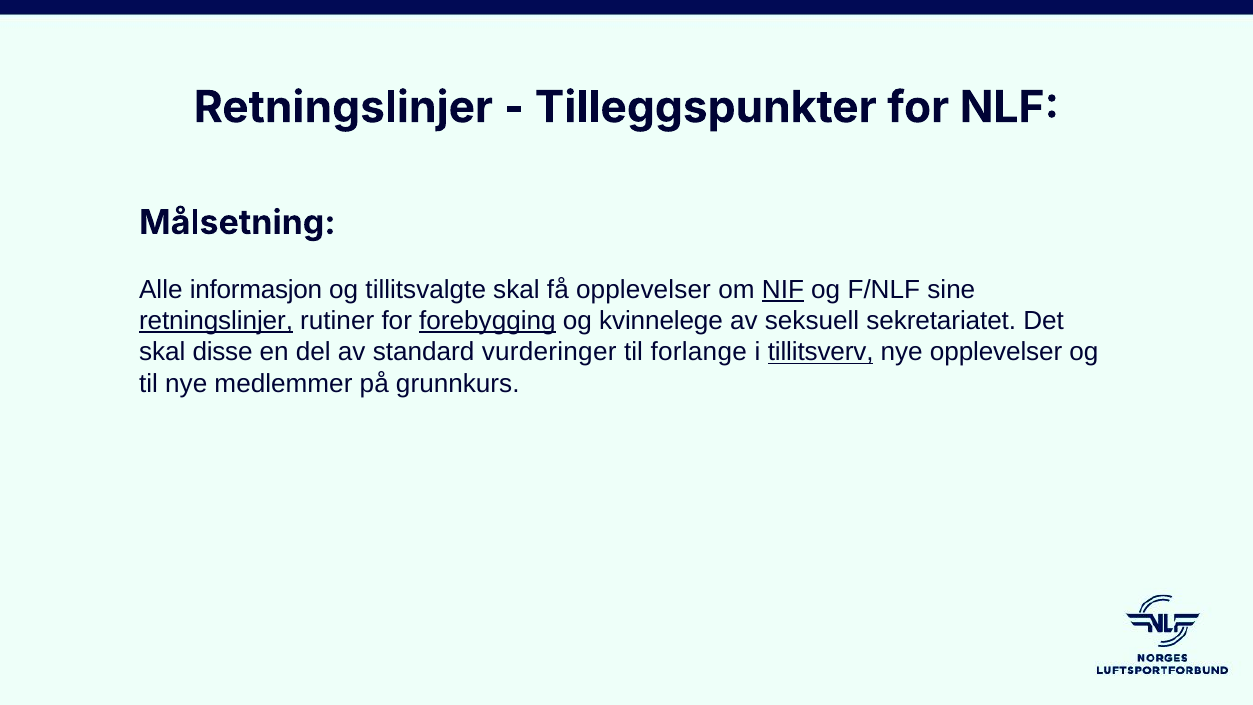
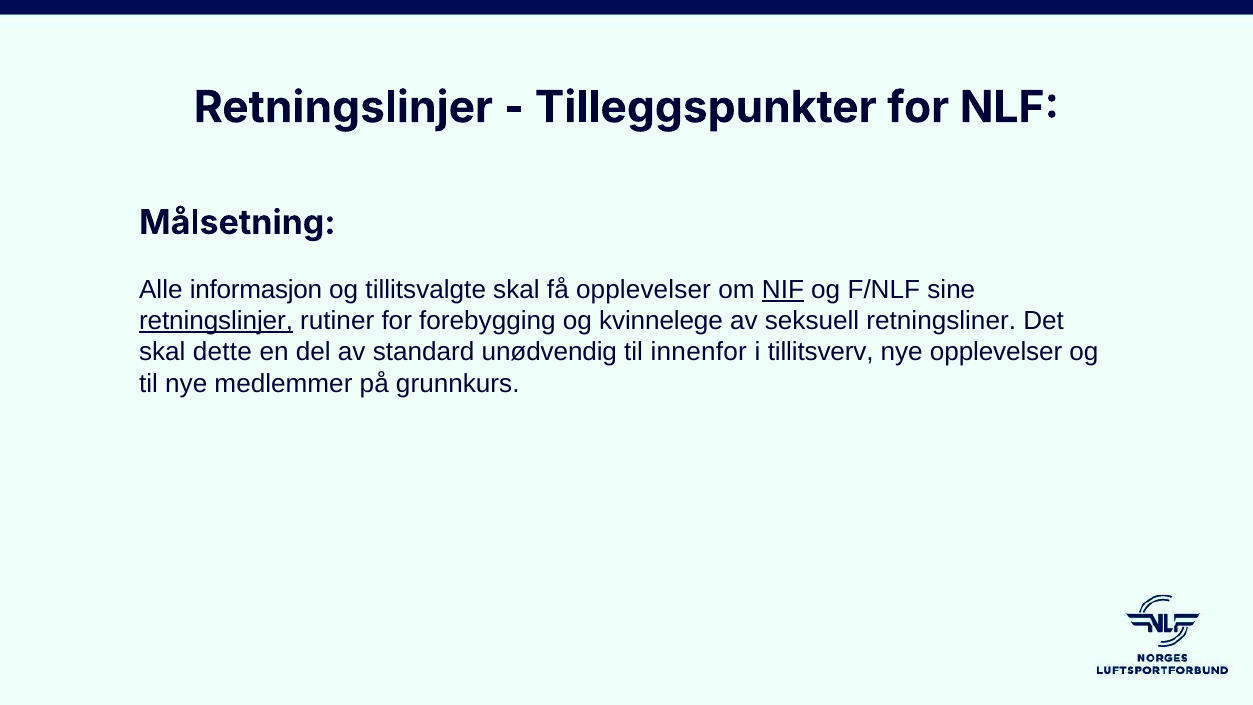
forebygging underline: present -> none
sekretariatet: sekretariatet -> retningsliner
disse: disse -> dette
vurderinger: vurderinger -> unødvendig
forlange: forlange -> innenfor
tillitsverv underline: present -> none
